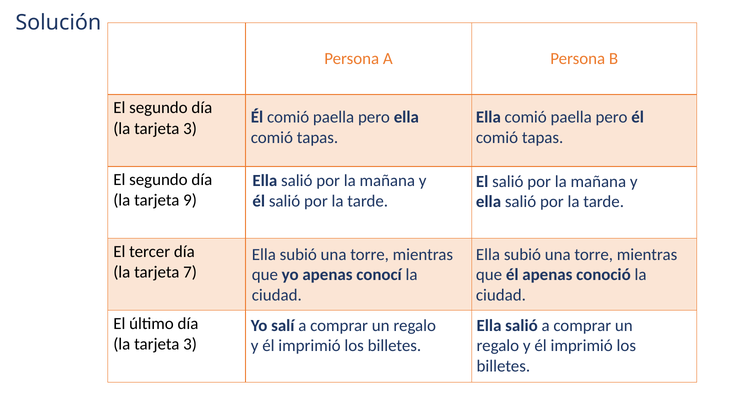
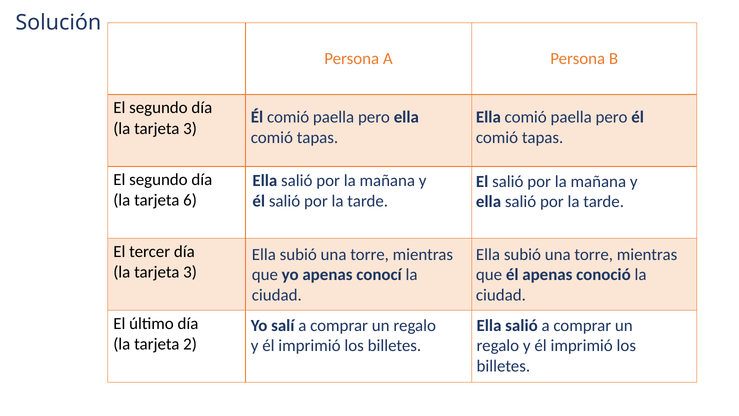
9: 9 -> 6
7 at (190, 272): 7 -> 3
3 at (190, 344): 3 -> 2
